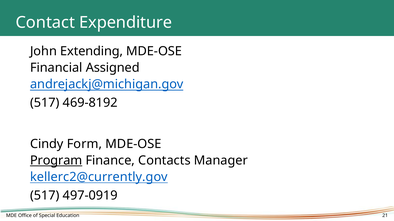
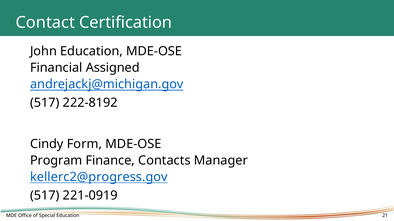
Expenditure: Expenditure -> Certification
John Extending: Extending -> Education
469-8192: 469-8192 -> 222-8192
Program underline: present -> none
kellerc2@currently.gov: kellerc2@currently.gov -> kellerc2@progress.gov
497-0919: 497-0919 -> 221-0919
